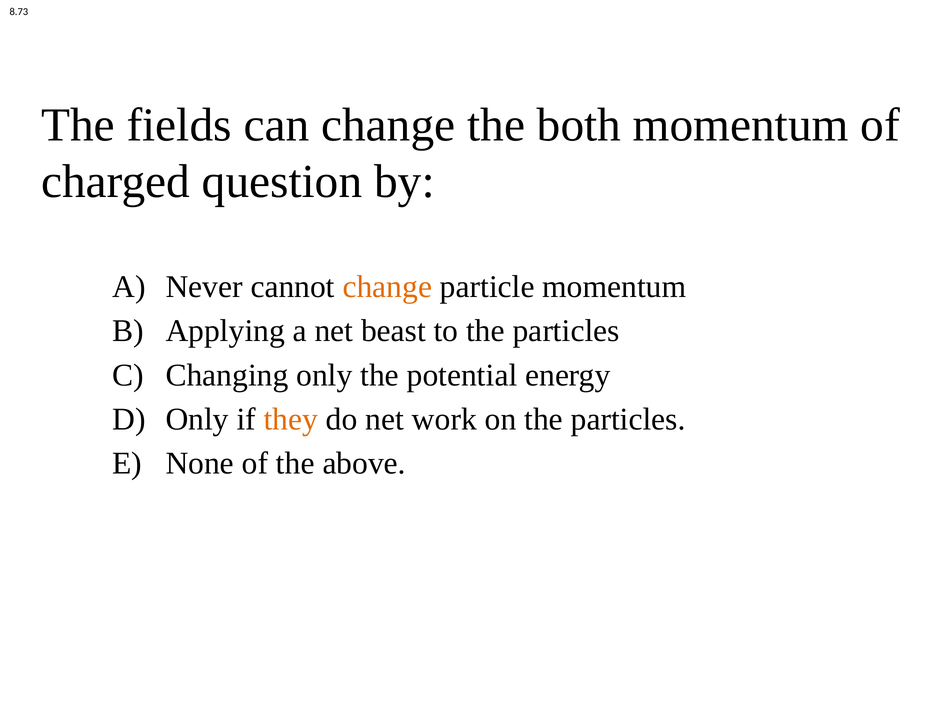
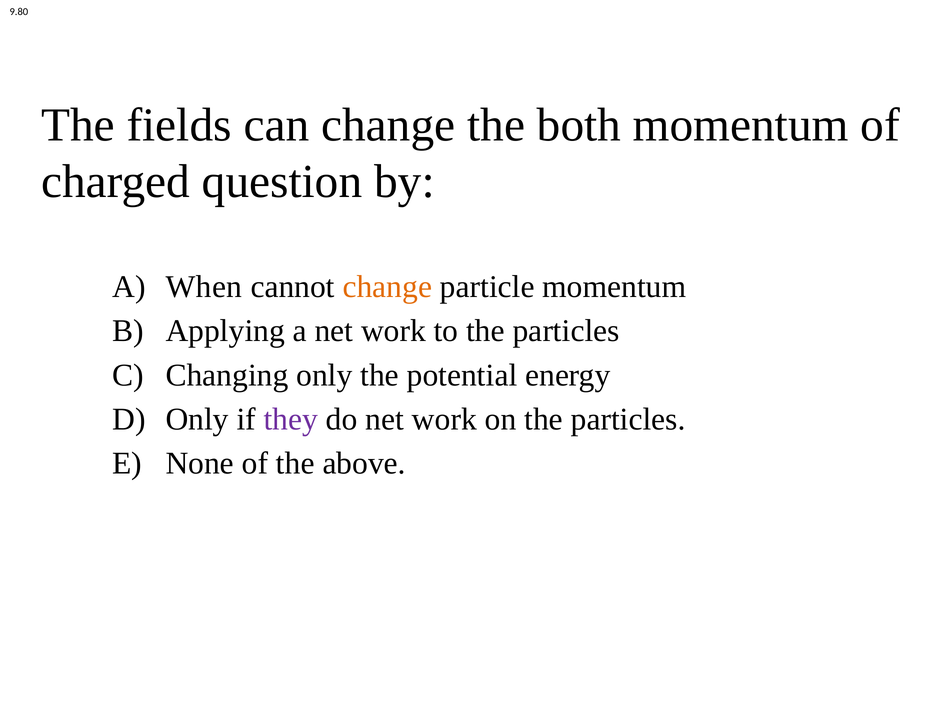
8.73: 8.73 -> 9.80
Never: Never -> When
a net beast: beast -> work
they colour: orange -> purple
